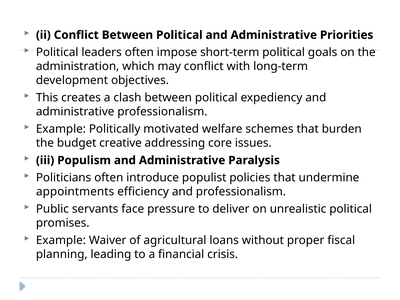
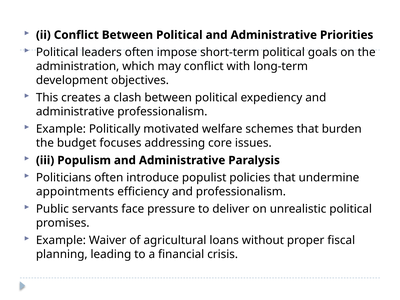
creative: creative -> focuses
